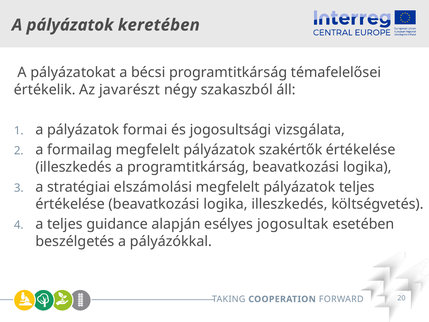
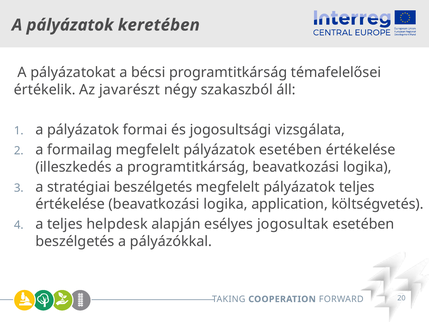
pályázatok szakértők: szakértők -> esetében
stratégiai elszámolási: elszámolási -> beszélgetés
logika illeszkedés: illeszkedés -> application
guidance: guidance -> helpdesk
